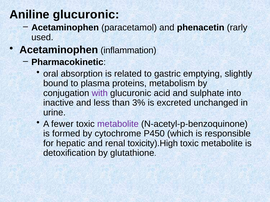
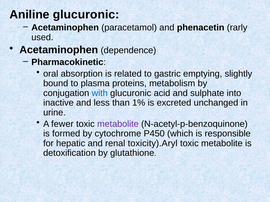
inflammation: inflammation -> dependence
with colour: purple -> blue
3%: 3% -> 1%
toxicity).High: toxicity).High -> toxicity).Aryl
